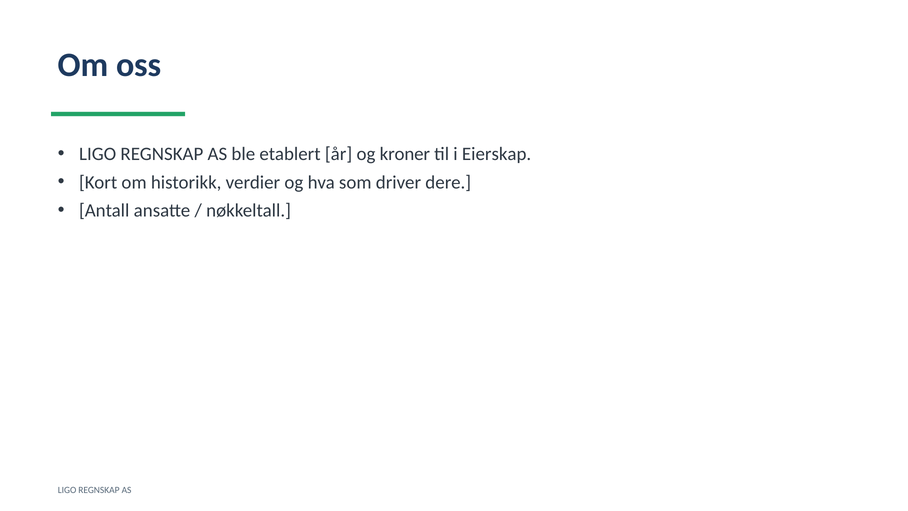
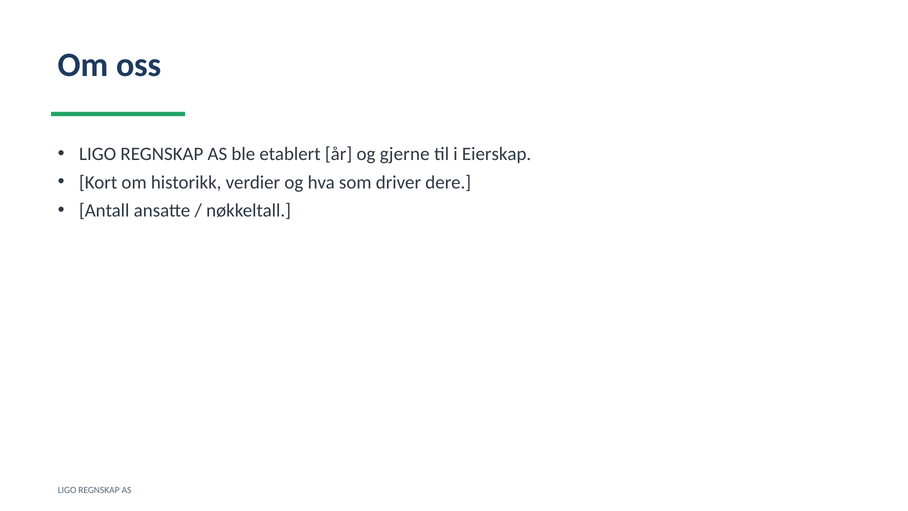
kroner: kroner -> gjerne
